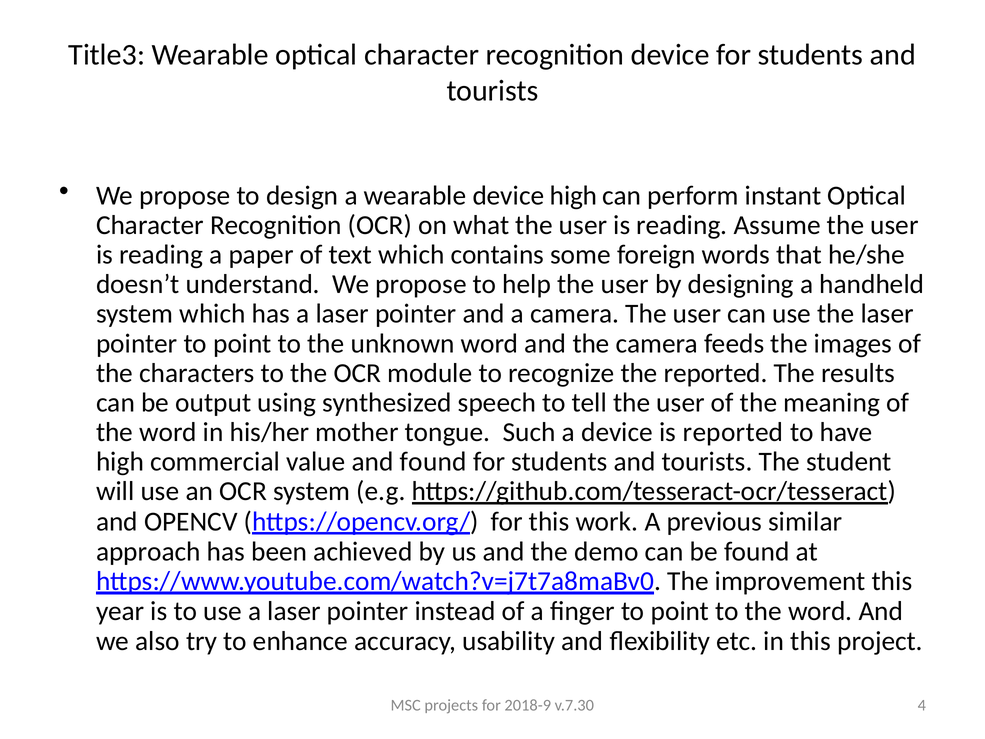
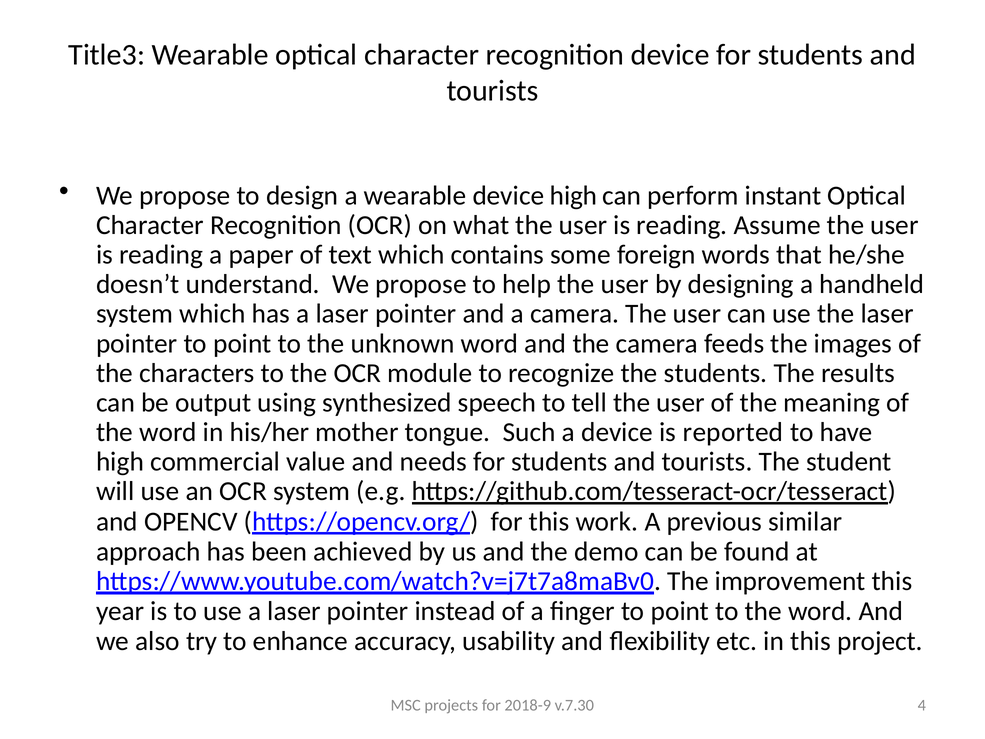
the reported: reported -> students
and found: found -> needs
